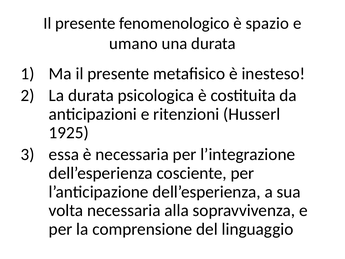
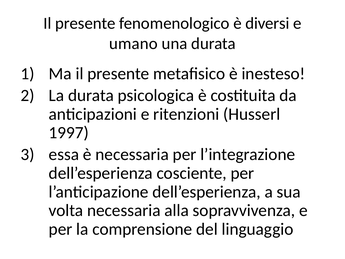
spazio: spazio -> diversi
1925: 1925 -> 1997
